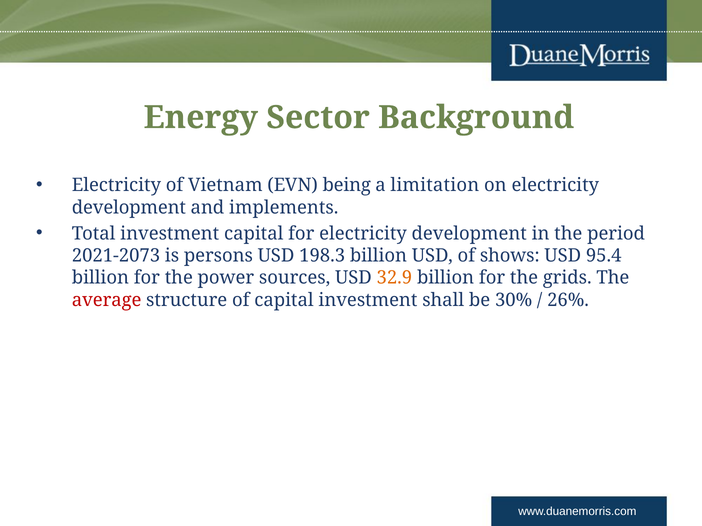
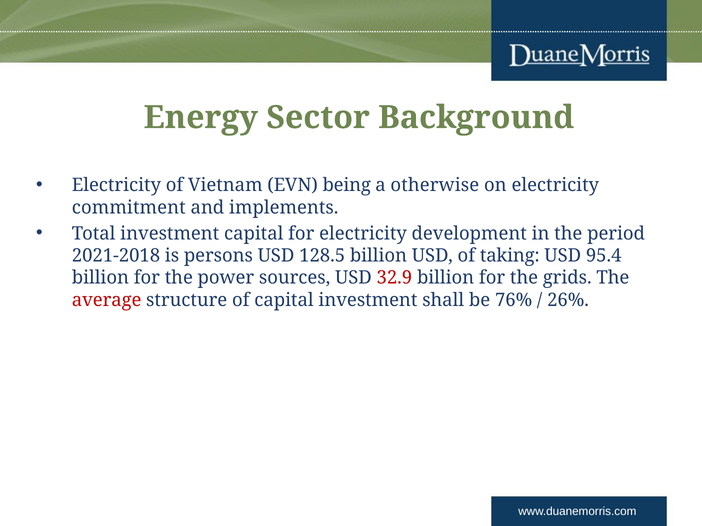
limitation: limitation -> otherwise
development at (129, 208): development -> commitment
2021-2073: 2021-2073 -> 2021-2018
198.3: 198.3 -> 128.5
shows: shows -> taking
32.9 colour: orange -> red
30%: 30% -> 76%
